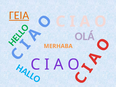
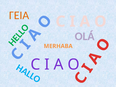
ΓΕΙΑ underline: present -> none
